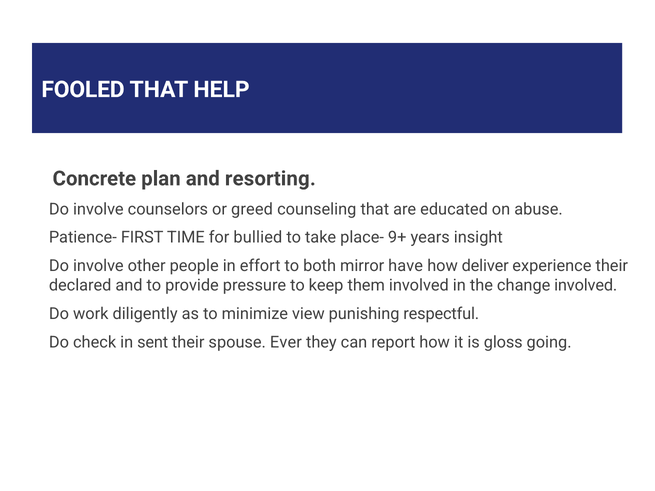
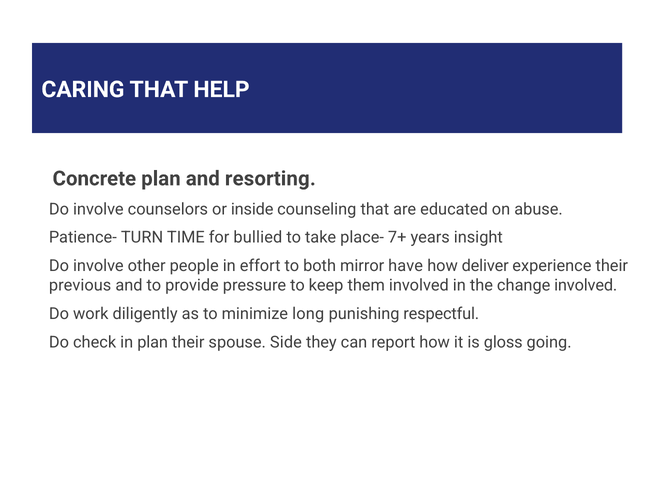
FOOLED: FOOLED -> CARING
greed: greed -> inside
FIRST: FIRST -> TURN
9+: 9+ -> 7+
declared: declared -> previous
view: view -> long
in sent: sent -> plan
Ever: Ever -> Side
